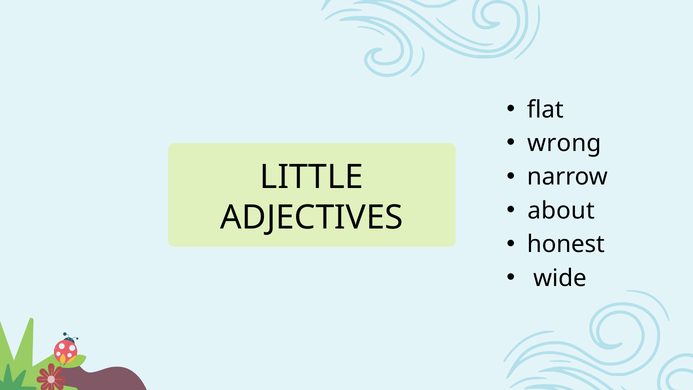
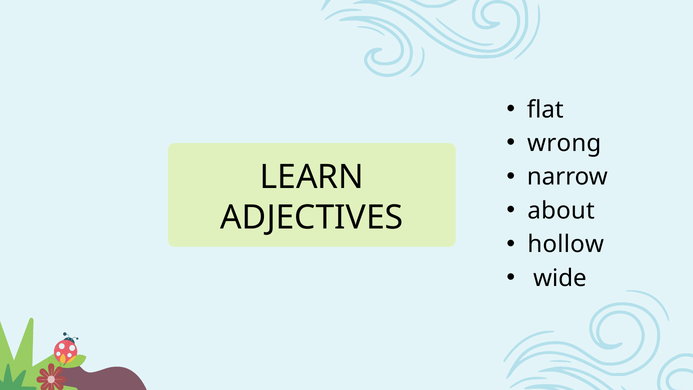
LITTLE: LITTLE -> LEARN
honest: honest -> hollow
